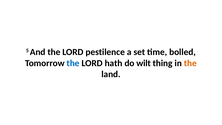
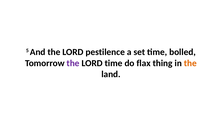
the at (73, 63) colour: blue -> purple
LORD hath: hath -> time
wilt: wilt -> flax
